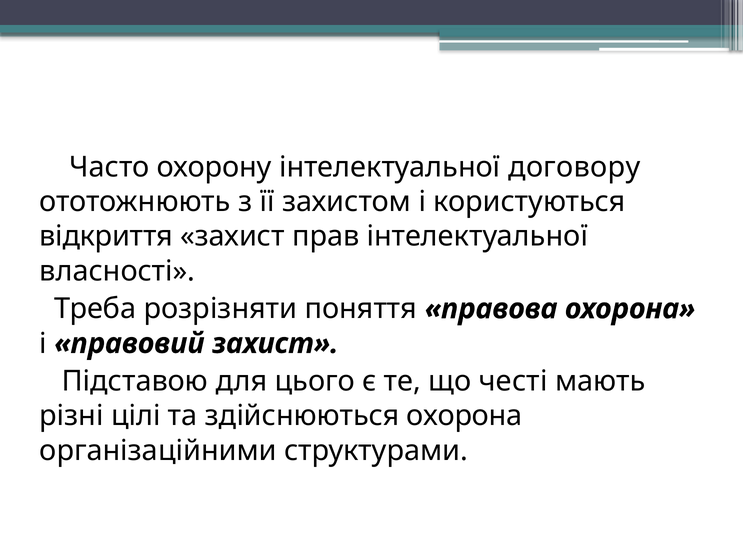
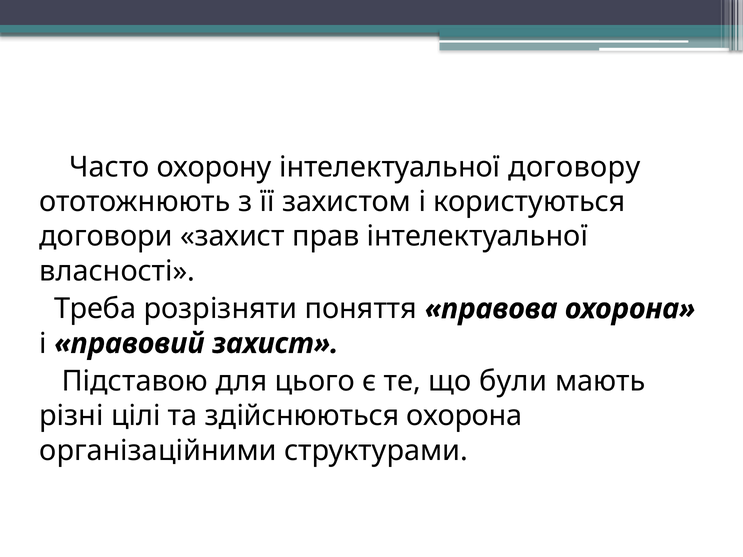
відкриття: відкриття -> договори
честі: честі -> були
